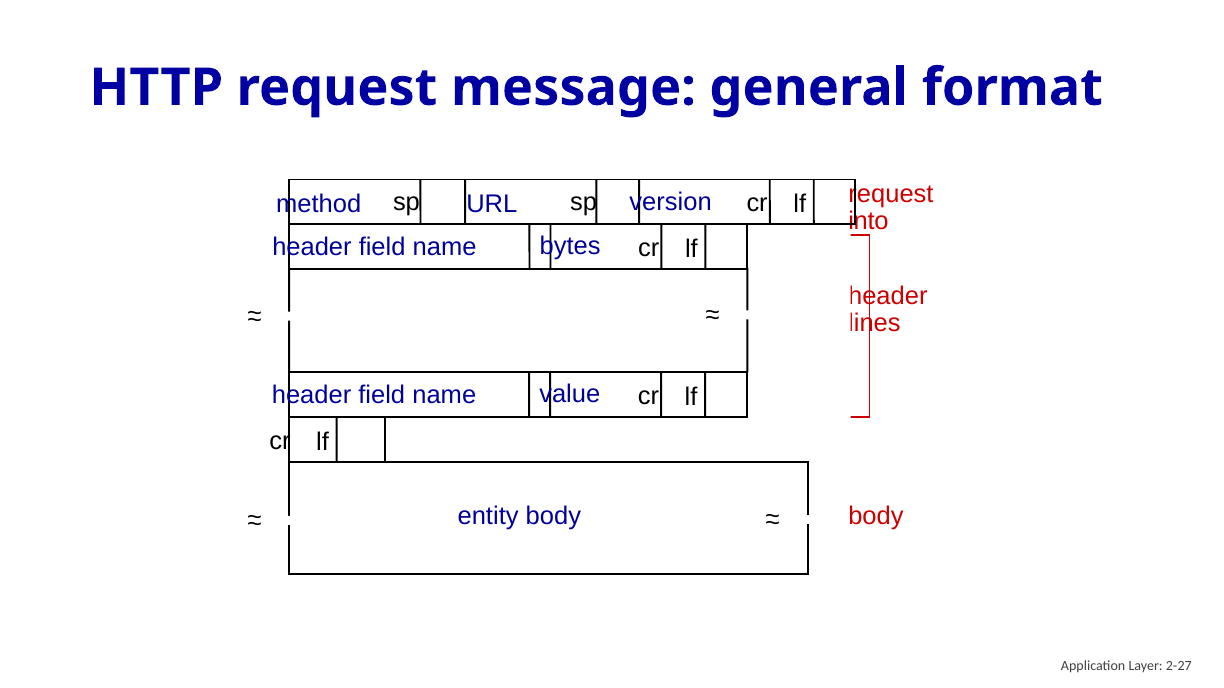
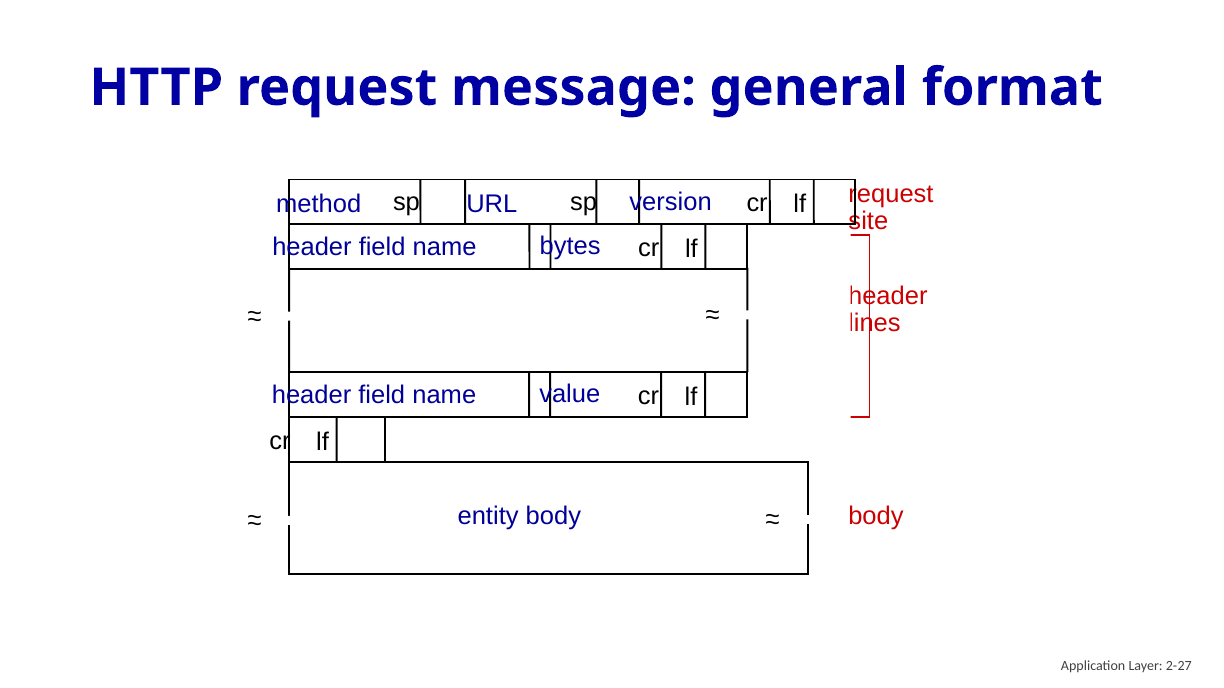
into: into -> site
